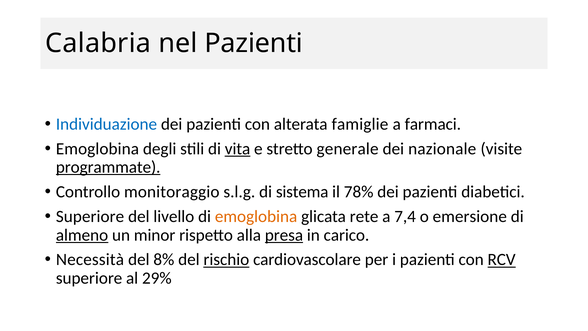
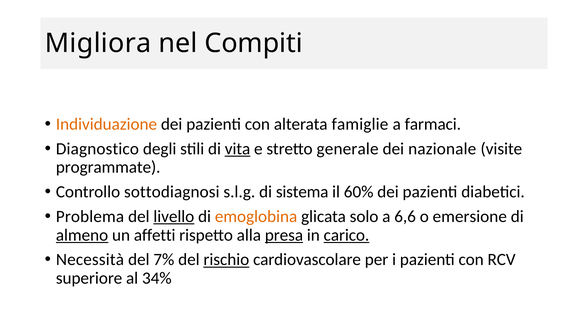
Calabria: Calabria -> Migliora
nel Pazienti: Pazienti -> Compiti
Individuazione colour: blue -> orange
Emoglobina at (97, 149): Emoglobina -> Diagnostico
programmate underline: present -> none
monitoraggio: monitoraggio -> sottodiagnosi
78%: 78% -> 60%
Superiore at (90, 216): Superiore -> Problema
livello underline: none -> present
rete: rete -> solo
7,4: 7,4 -> 6,6
minor: minor -> affetti
carico underline: none -> present
8%: 8% -> 7%
RCV underline: present -> none
29%: 29% -> 34%
